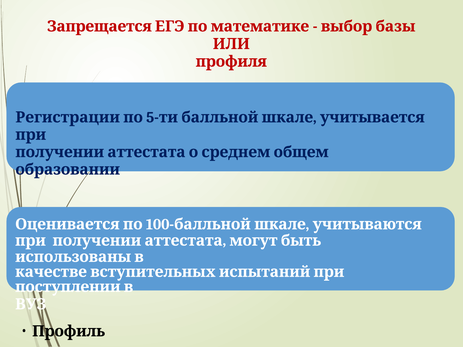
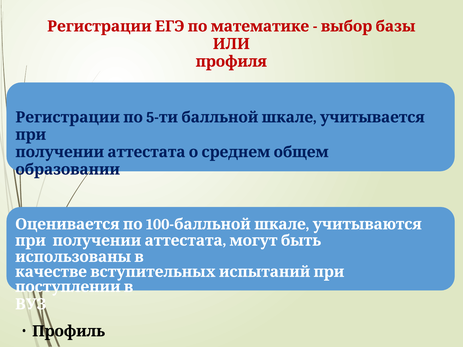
Запрещается at (99, 26): Запрещается -> Регистрации
